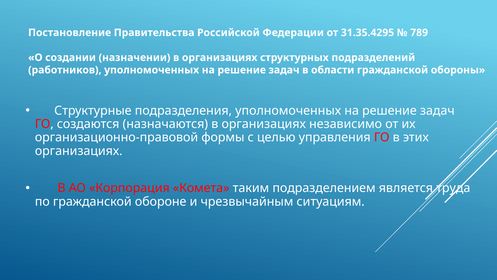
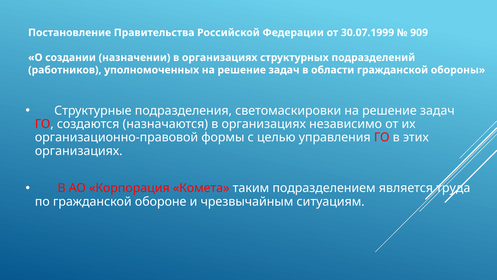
31.35.4295: 31.35.4295 -> 30.07.1999
789: 789 -> 909
подразделения уполномоченных: уполномоченных -> светомаскировки
